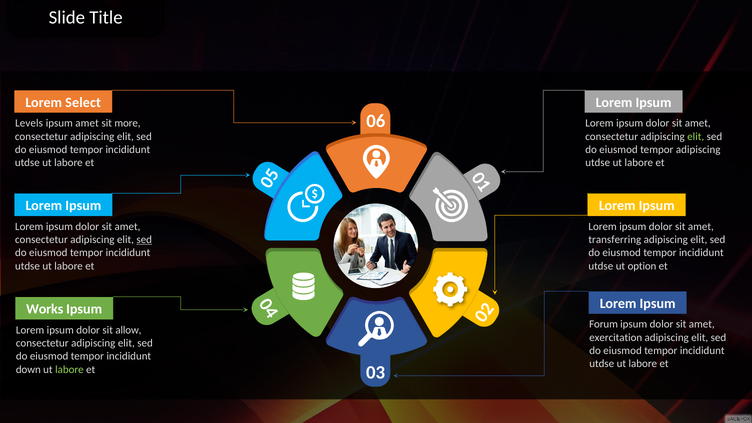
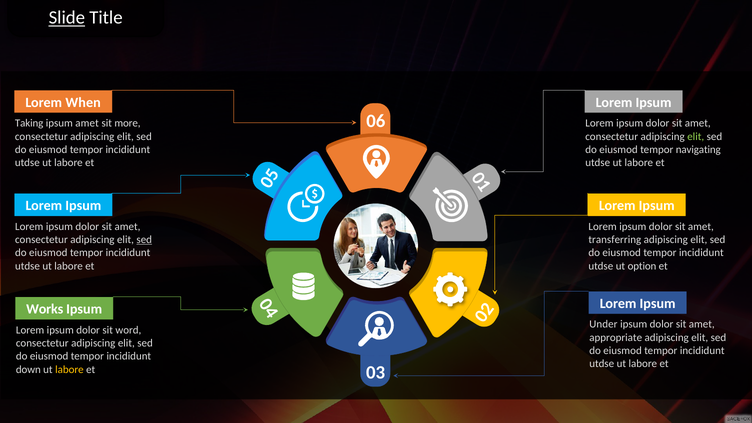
Slide underline: none -> present
Select: Select -> When
Levels: Levels -> Taking
tempor adipiscing: adipiscing -> navigating
Forum: Forum -> Under
allow: allow -> word
exercitation: exercitation -> appropriate
labore at (69, 369) colour: light green -> yellow
